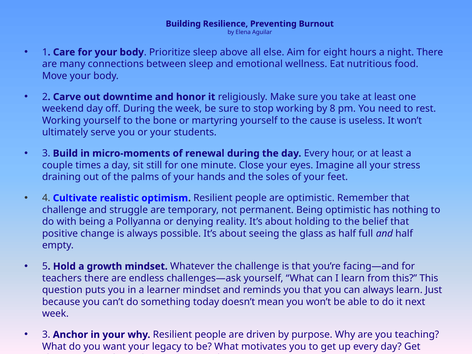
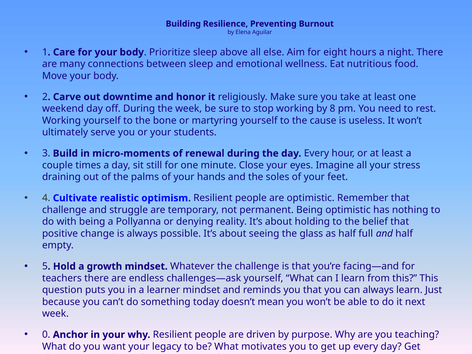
3 at (46, 335): 3 -> 0
